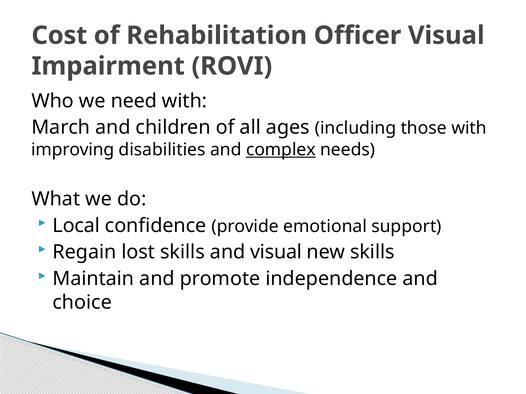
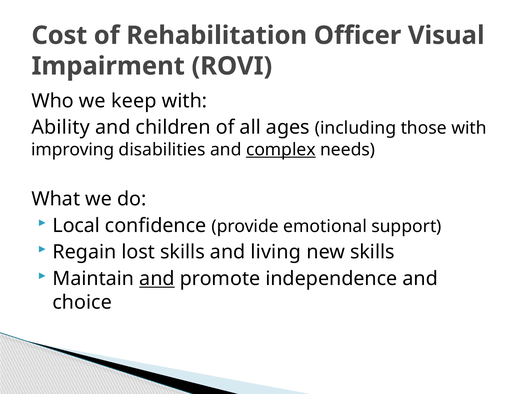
need: need -> keep
March: March -> Ability
and visual: visual -> living
and at (157, 279) underline: none -> present
